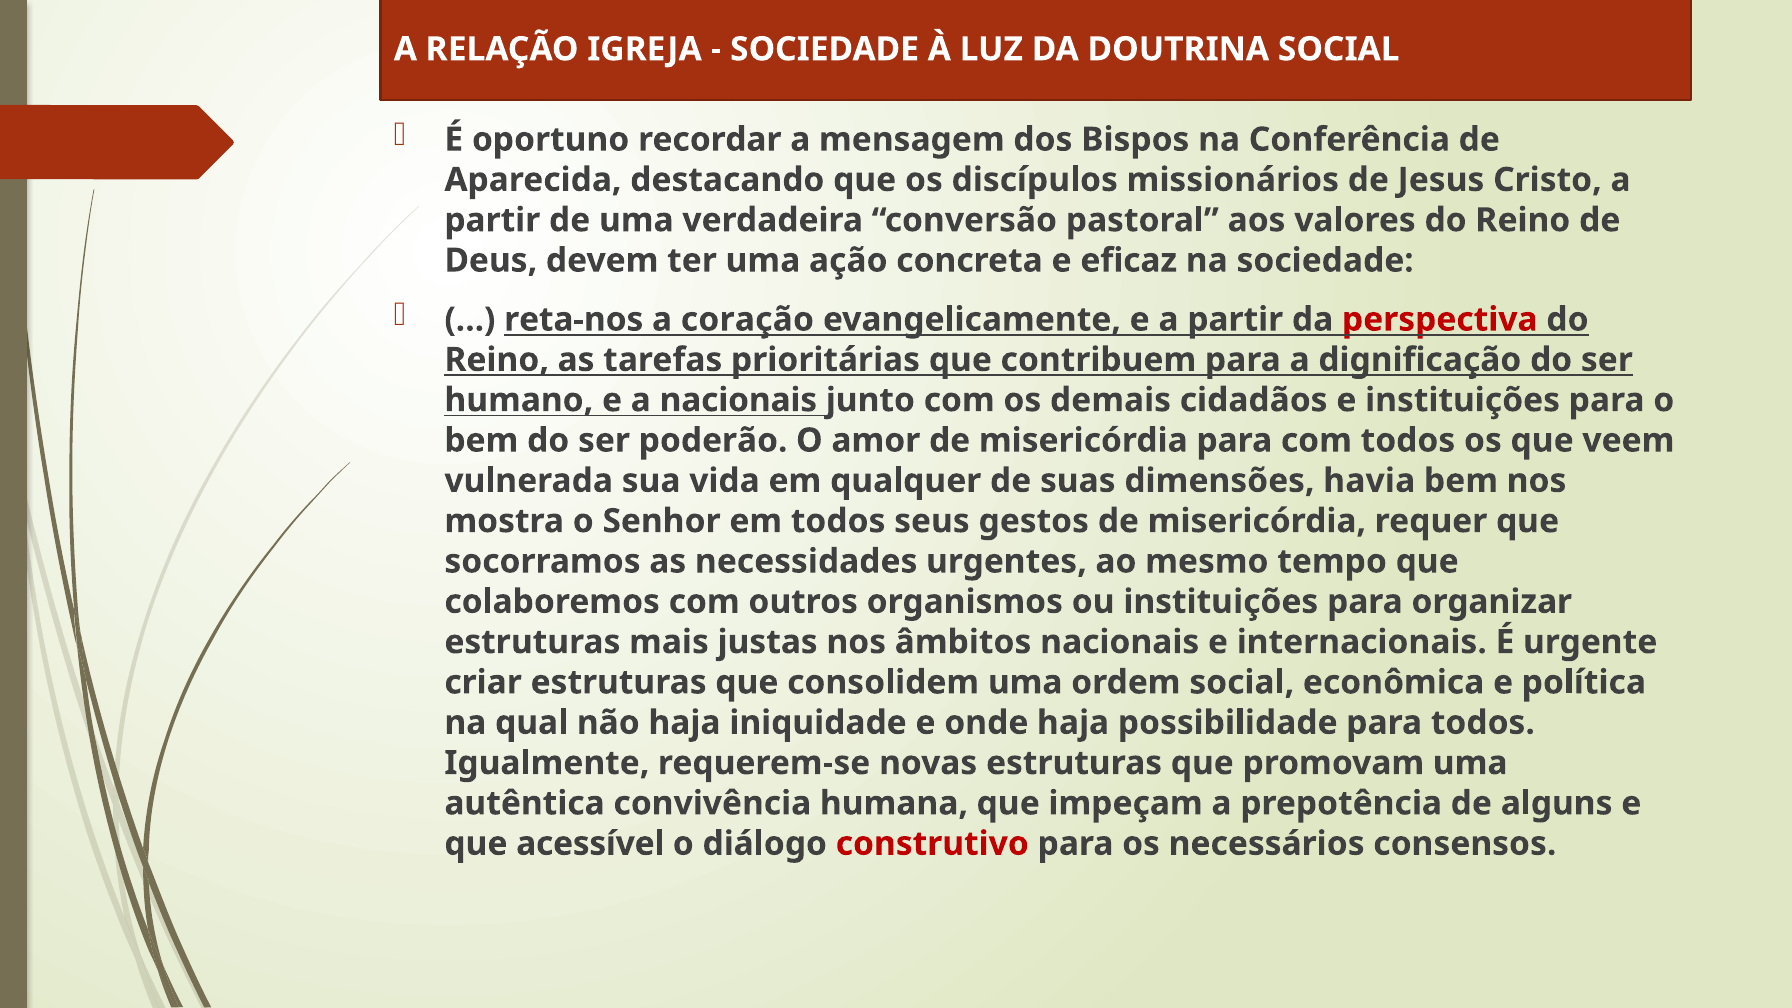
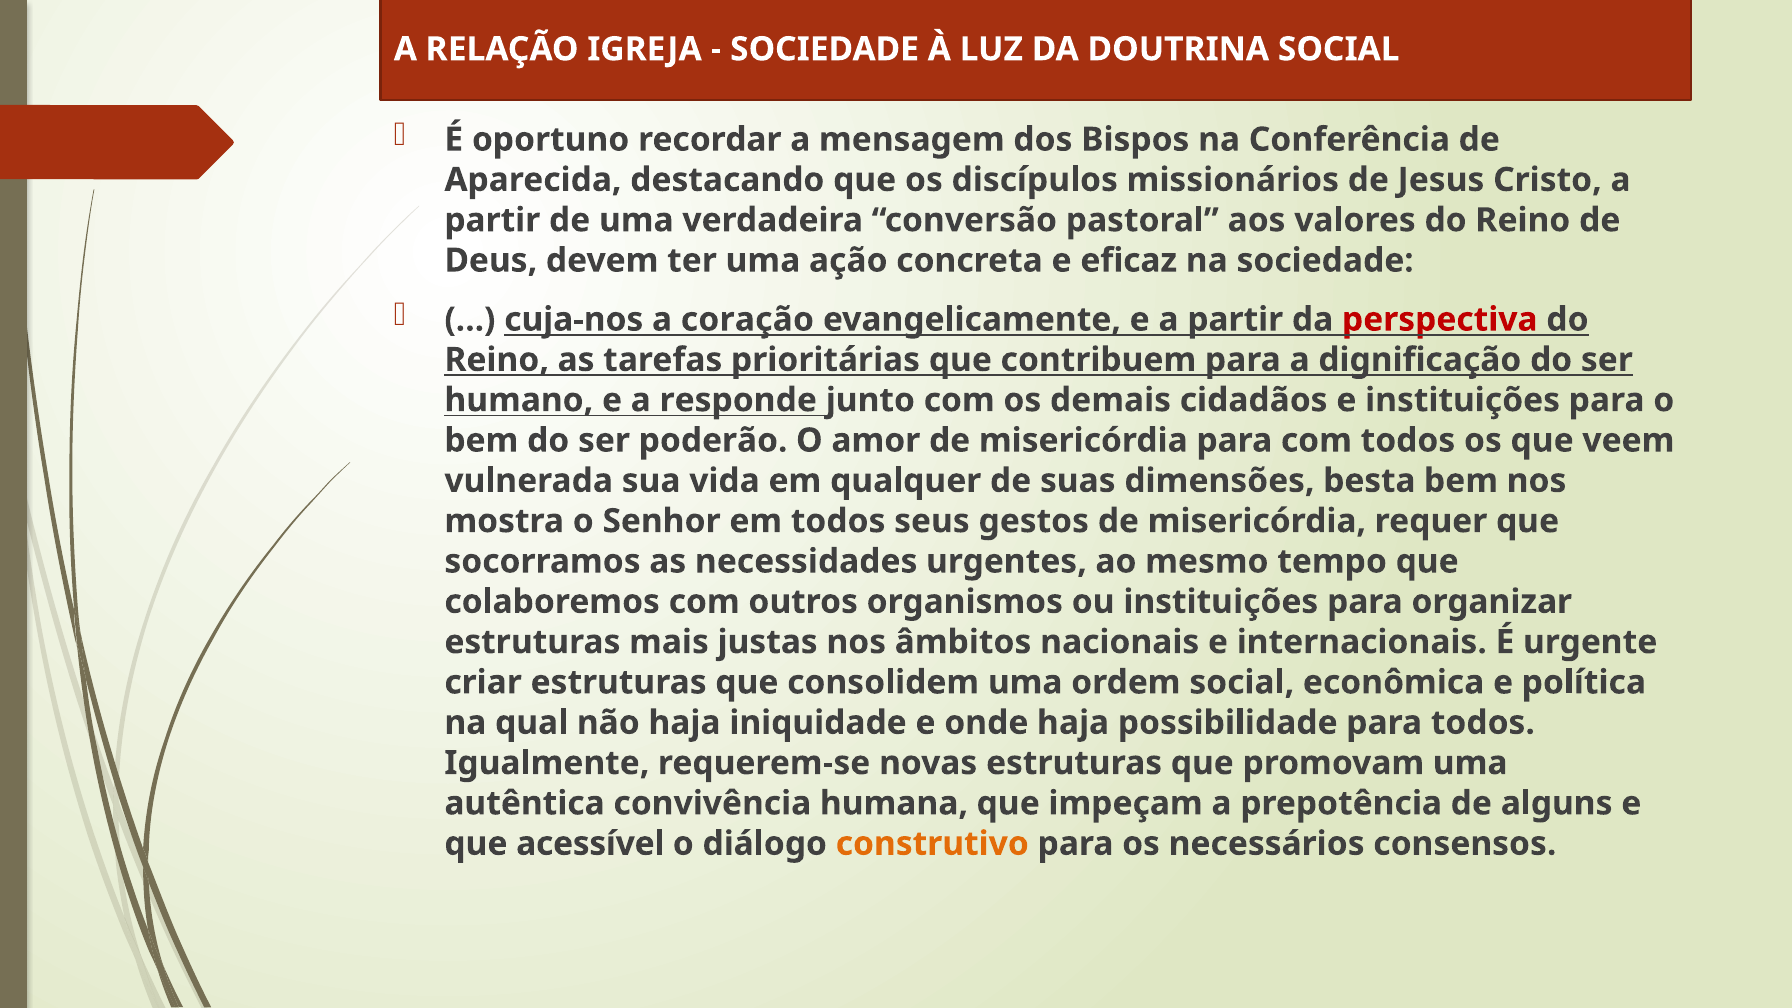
reta-nos: reta-nos -> cuja-nos
a nacionais: nacionais -> responde
havia: havia -> besta
construtivo colour: red -> orange
